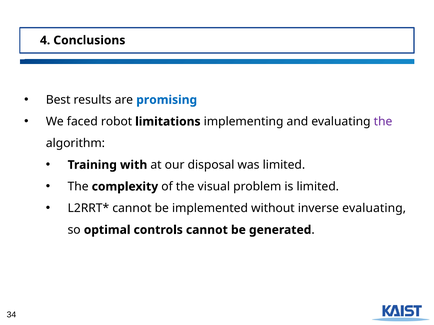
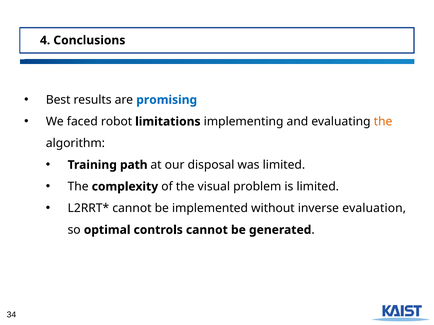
the at (383, 122) colour: purple -> orange
with: with -> path
inverse evaluating: evaluating -> evaluation
